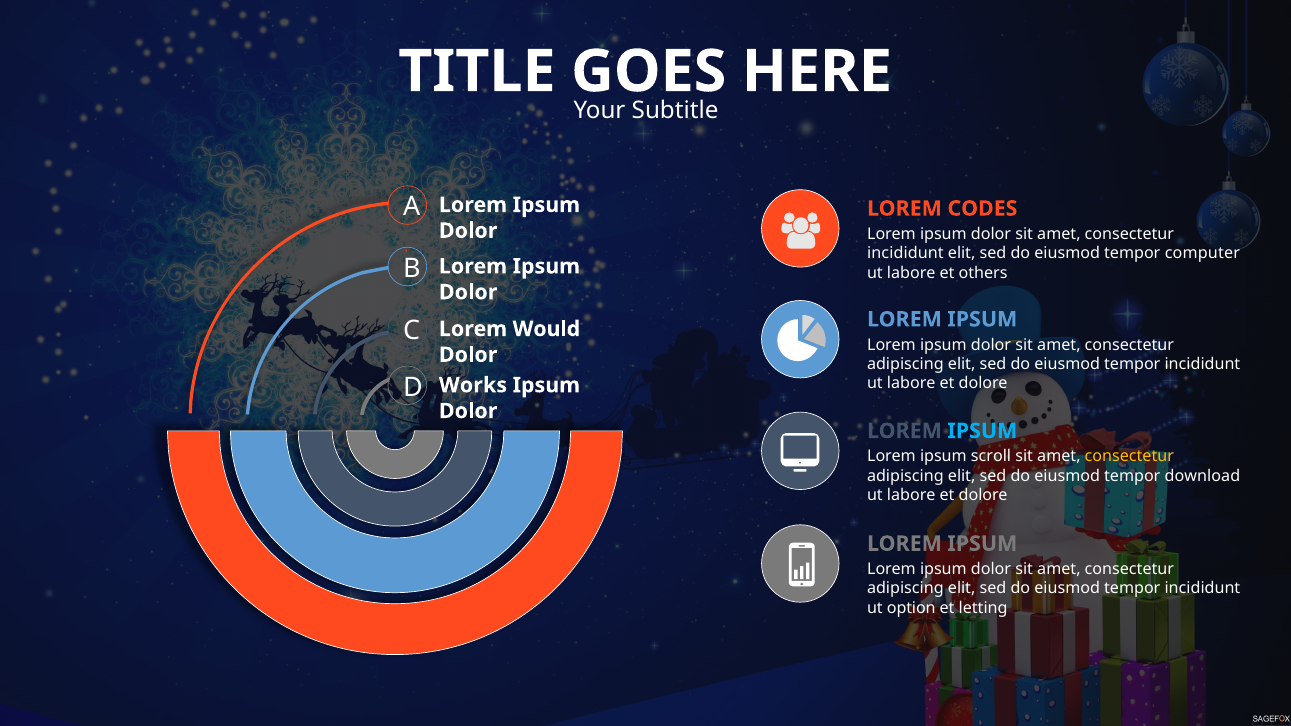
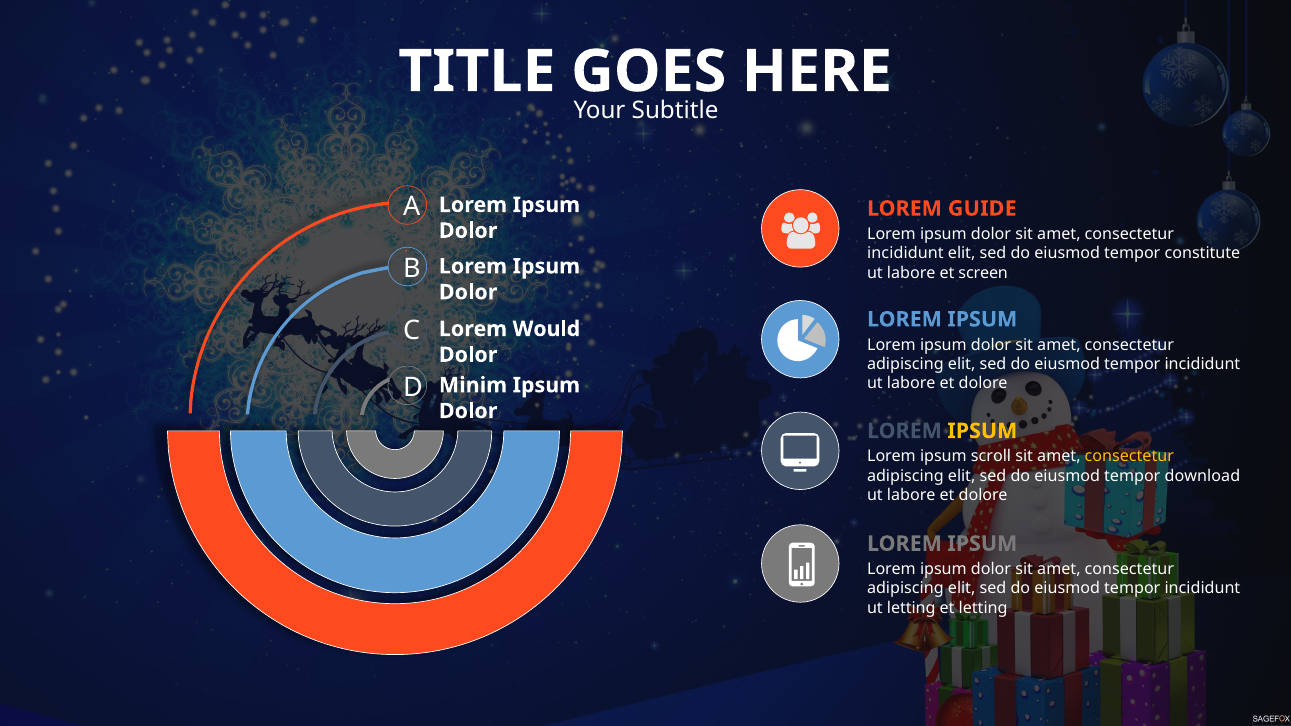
CODES: CODES -> GUIDE
computer: computer -> constitute
others: others -> screen
Works: Works -> Minim
IPSUM at (982, 431) colour: light blue -> yellow
ut option: option -> letting
